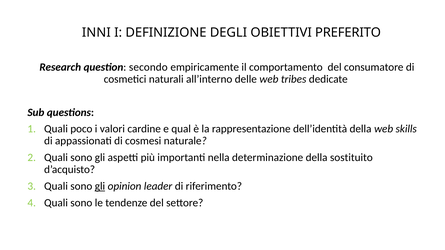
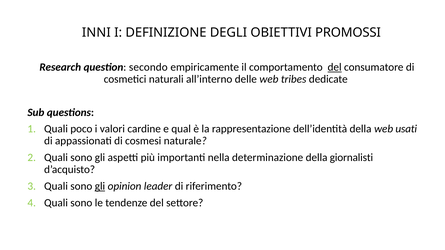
PREFERITO: PREFERITO -> PROMOSSI
del at (335, 67) underline: none -> present
skills: skills -> usati
sostituito: sostituito -> giornalisti
